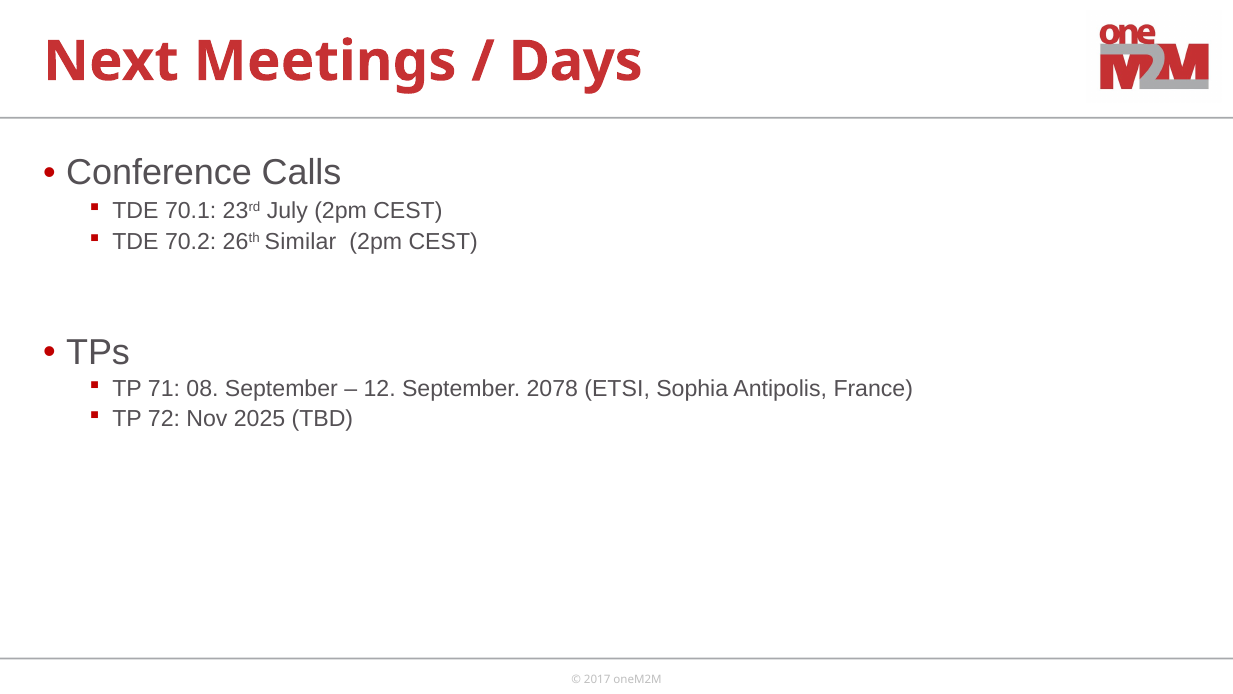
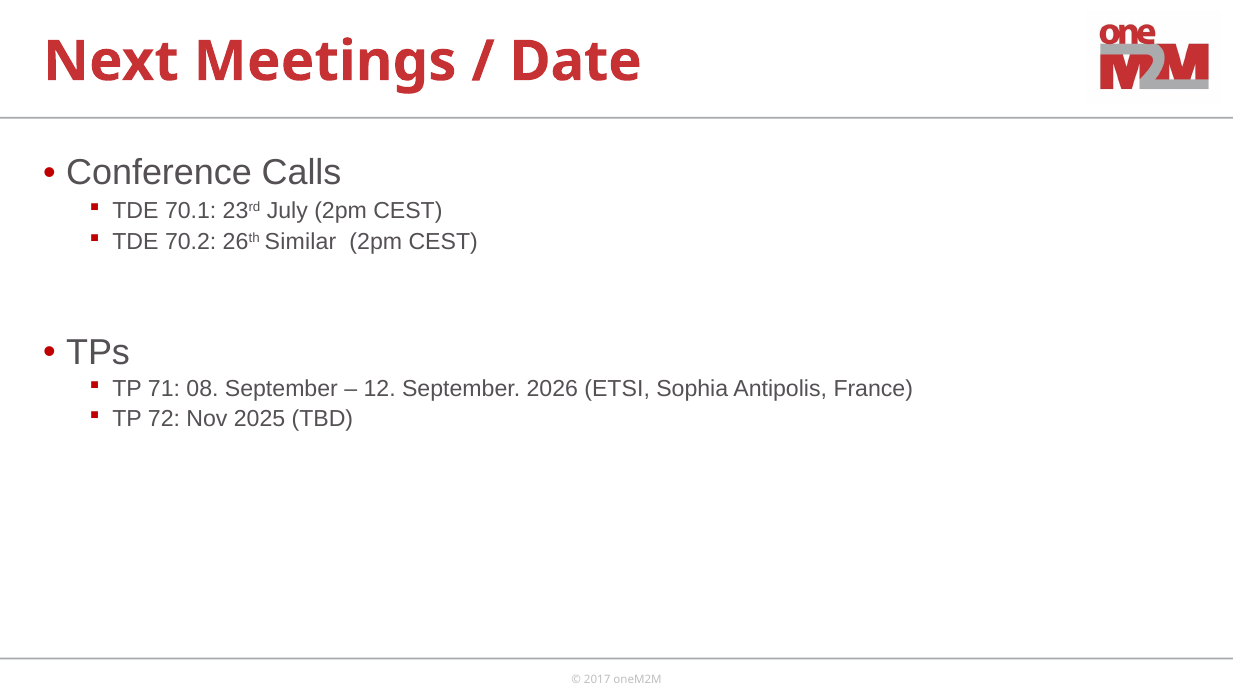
Days: Days -> Date
2078: 2078 -> 2026
